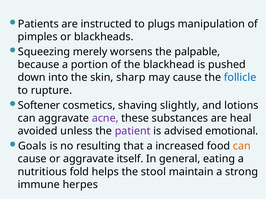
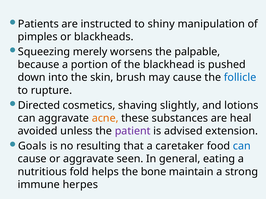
plugs: plugs -> shiny
sharp: sharp -> brush
Softener: Softener -> Directed
acne colour: purple -> orange
emotional: emotional -> extension
increased: increased -> caretaker
can at (242, 146) colour: orange -> blue
itself: itself -> seen
stool: stool -> bone
